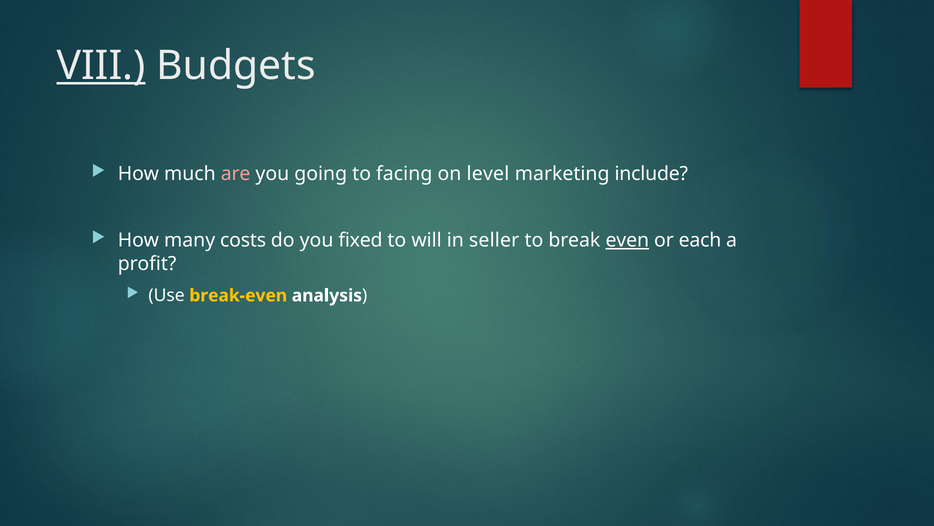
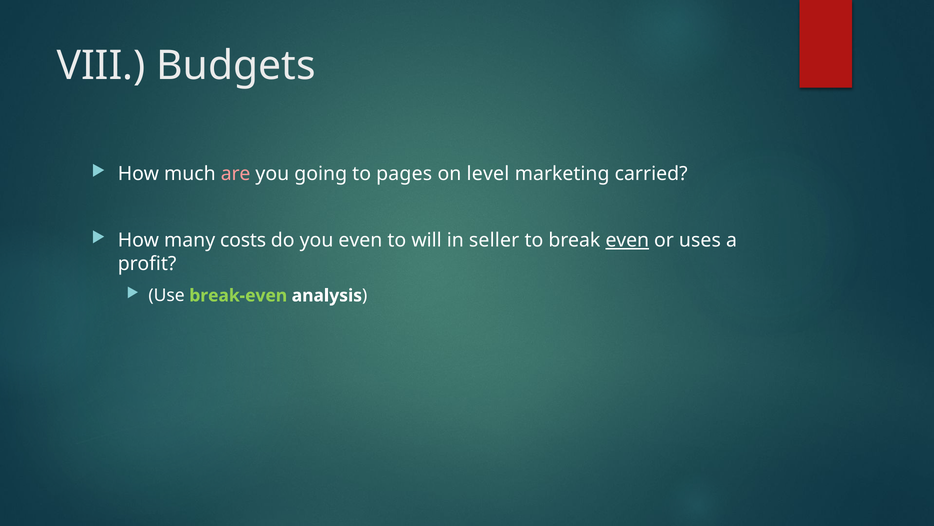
VIII underline: present -> none
facing: facing -> pages
include: include -> carried
you fixed: fixed -> even
each: each -> uses
break-even colour: yellow -> light green
